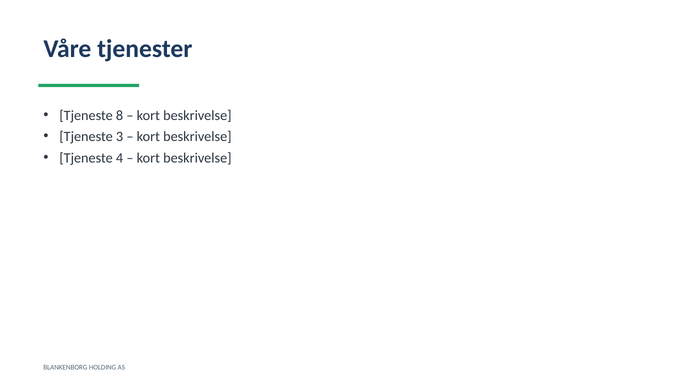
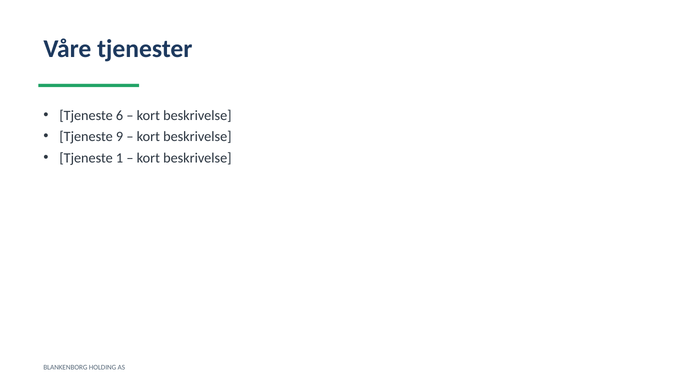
8: 8 -> 6
3: 3 -> 9
4: 4 -> 1
